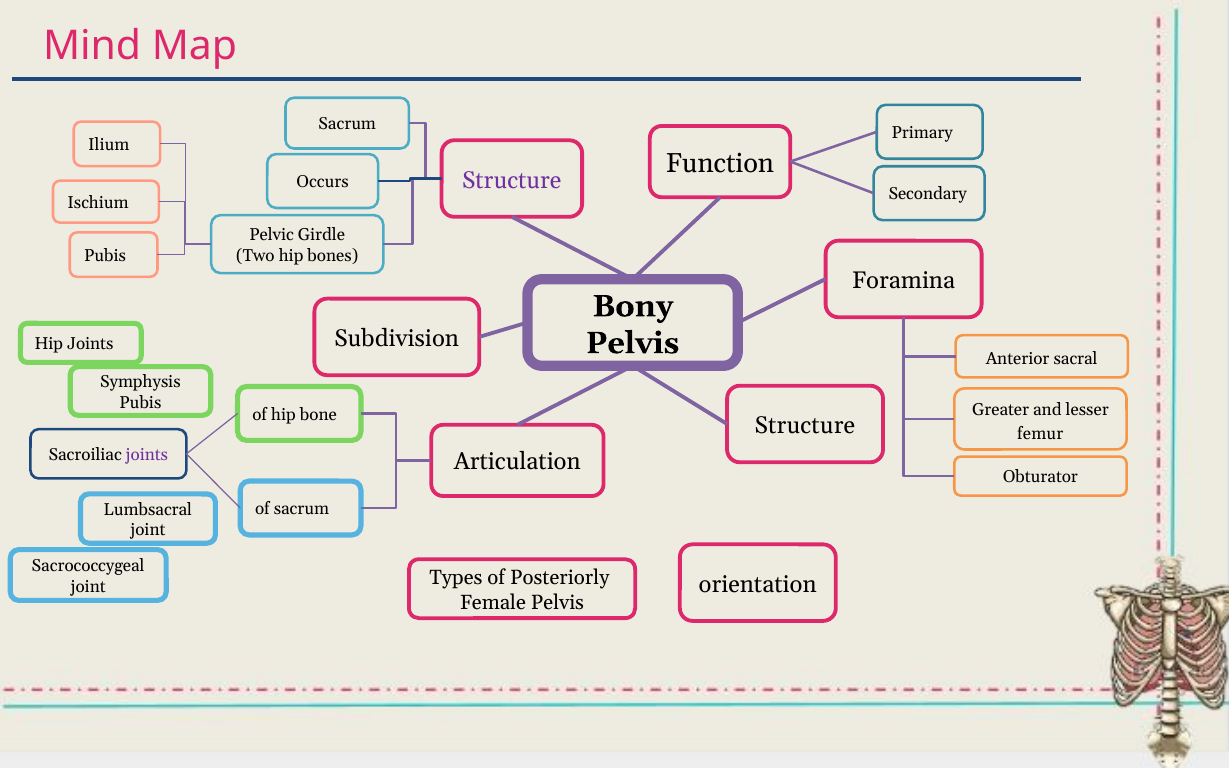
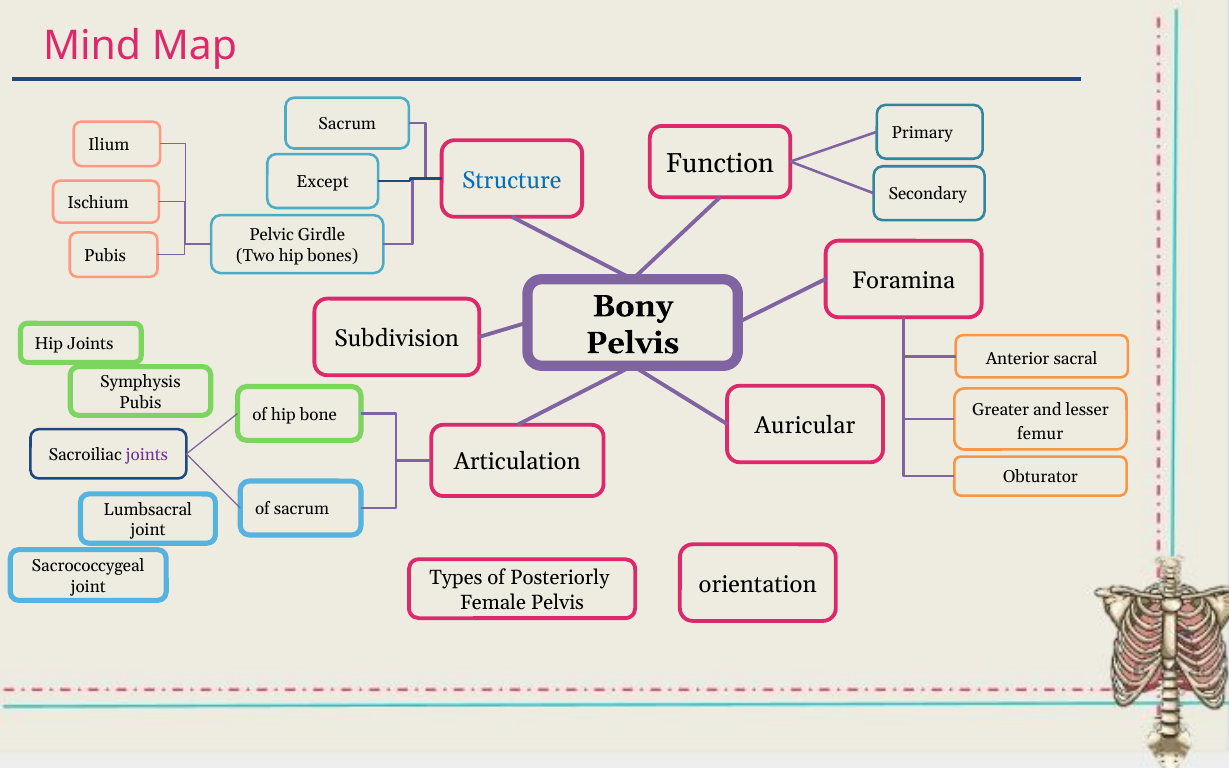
Structure at (512, 180) colour: purple -> blue
Occurs: Occurs -> Except
Structure at (805, 426): Structure -> Auricular
